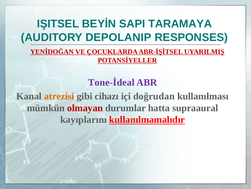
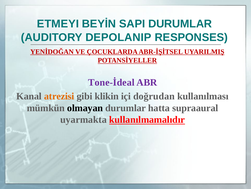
IŞITSEL: IŞITSEL -> ETMEYI
SAPI TARAMAYA: TARAMAYA -> DURUMLAR
cihazı: cihazı -> klikin
olmayan colour: red -> black
kayıplarını: kayıplarını -> uyarmakta
